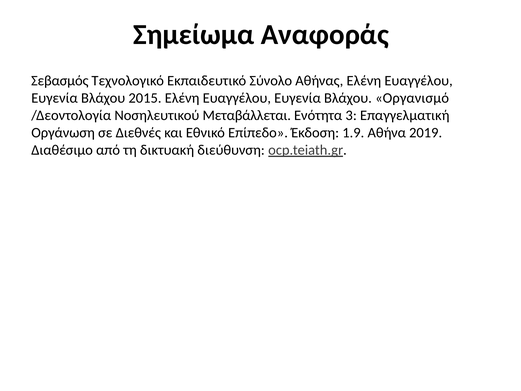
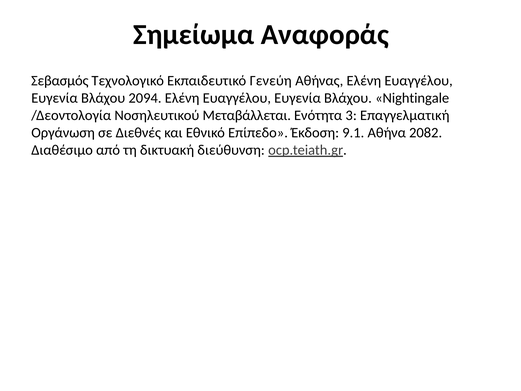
Σύνολο: Σύνολο -> Γενεύη
2015: 2015 -> 2094
Οργανισμό: Οργανισμό -> Nightingale
1.9: 1.9 -> 9.1
2019: 2019 -> 2082
